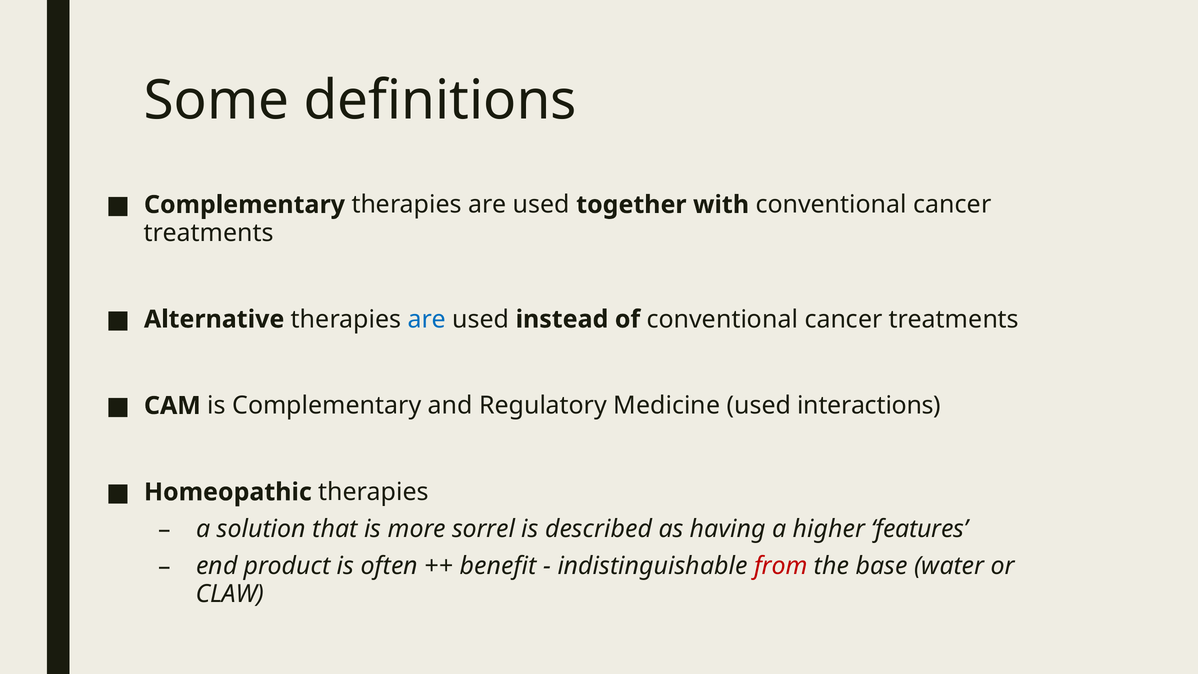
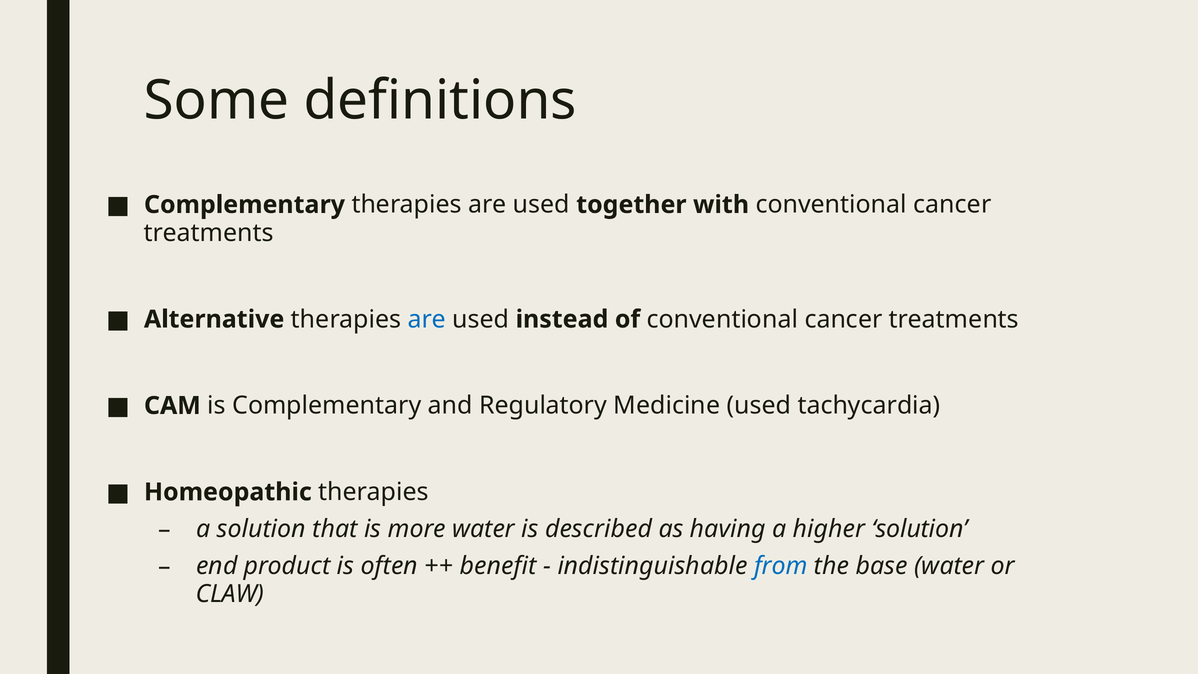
interactions: interactions -> tachycardia
more sorrel: sorrel -> water
higher features: features -> solution
from colour: red -> blue
